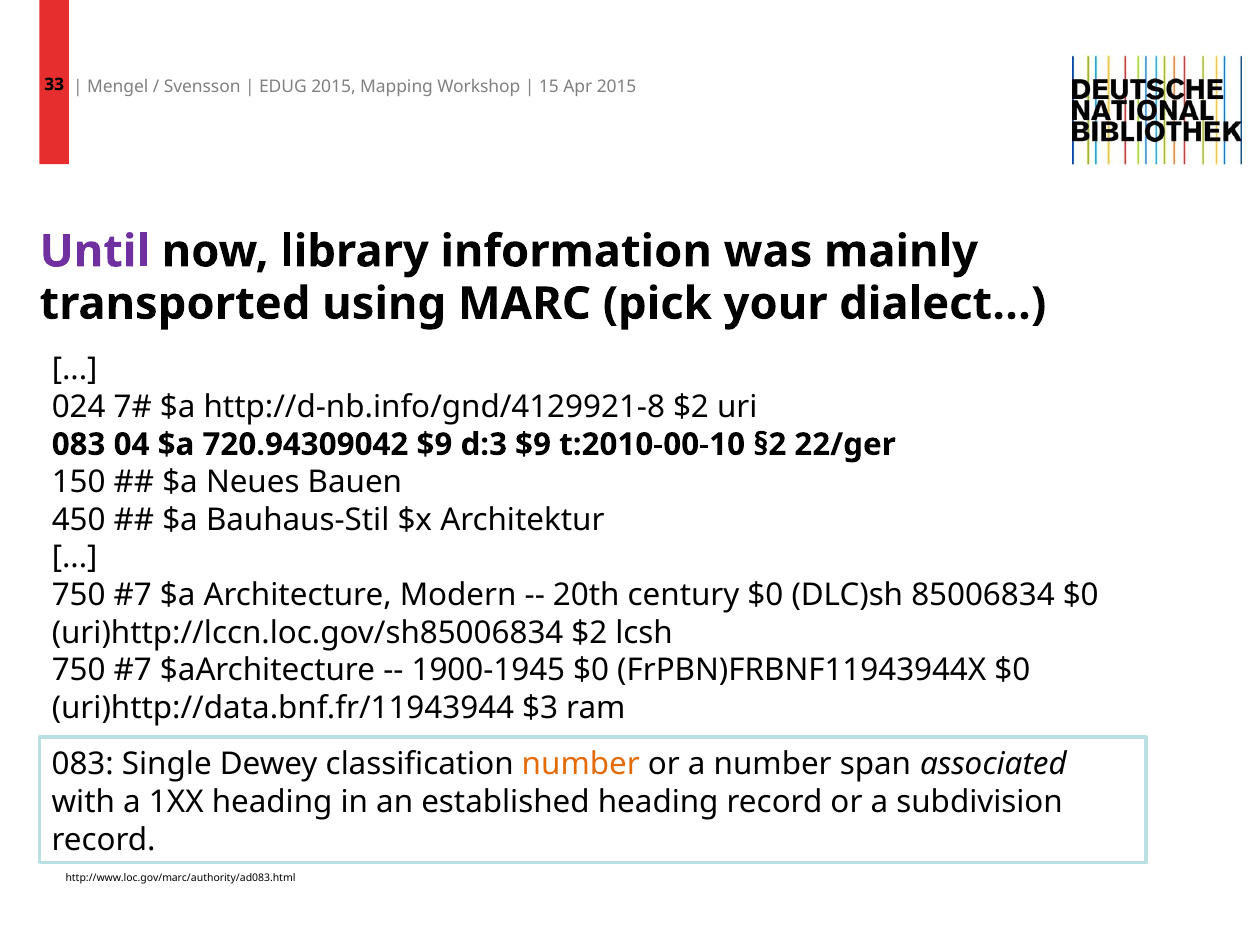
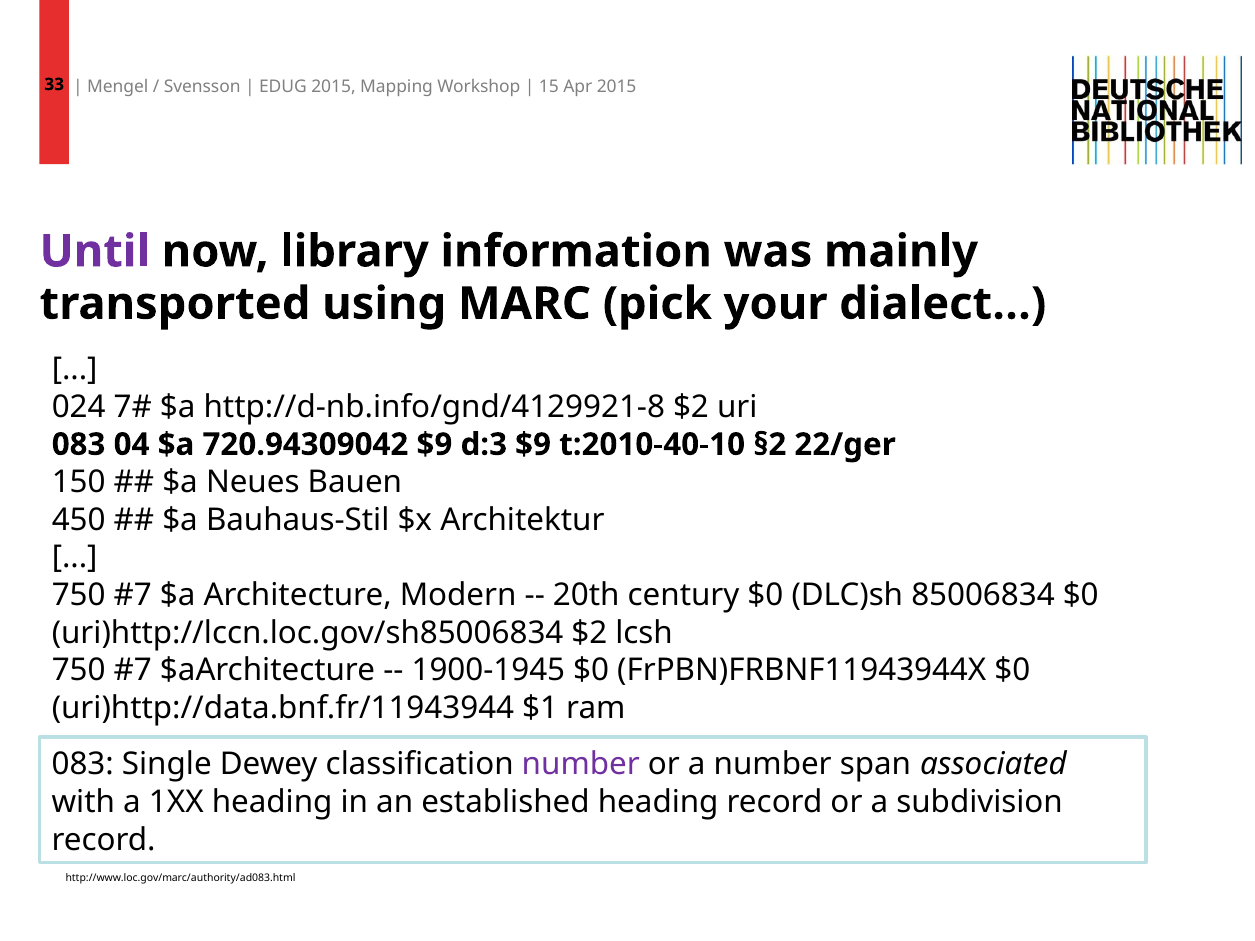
t:2010-00-10: t:2010-00-10 -> t:2010-40-10
$3: $3 -> $1
number at (581, 765) colour: orange -> purple
